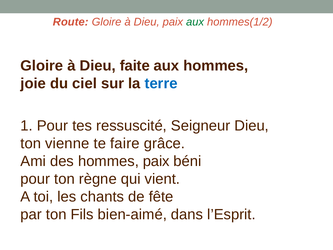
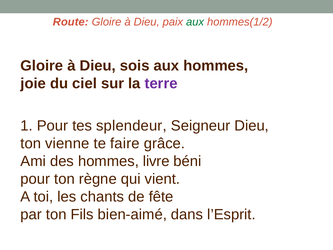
faite: faite -> sois
terre colour: blue -> purple
ressuscité: ressuscité -> splendeur
hommes paix: paix -> livre
